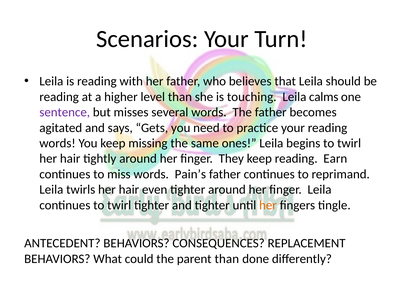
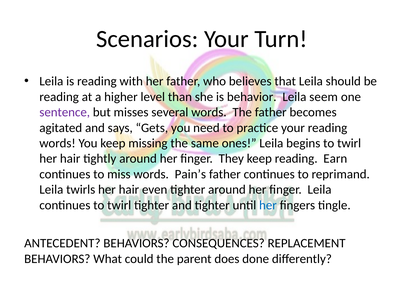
touching: touching -> behavior
calms: calms -> seem
her at (268, 205) colour: orange -> blue
parent than: than -> does
